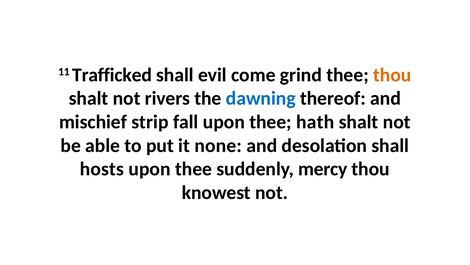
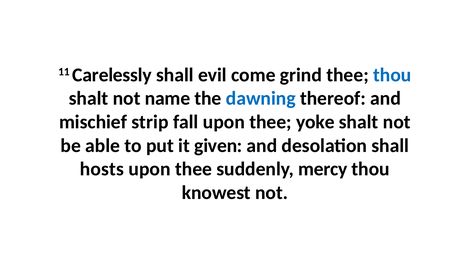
Trafficked: Trafficked -> Carelessly
thou at (392, 75) colour: orange -> blue
rivers: rivers -> name
hath: hath -> yoke
none: none -> given
